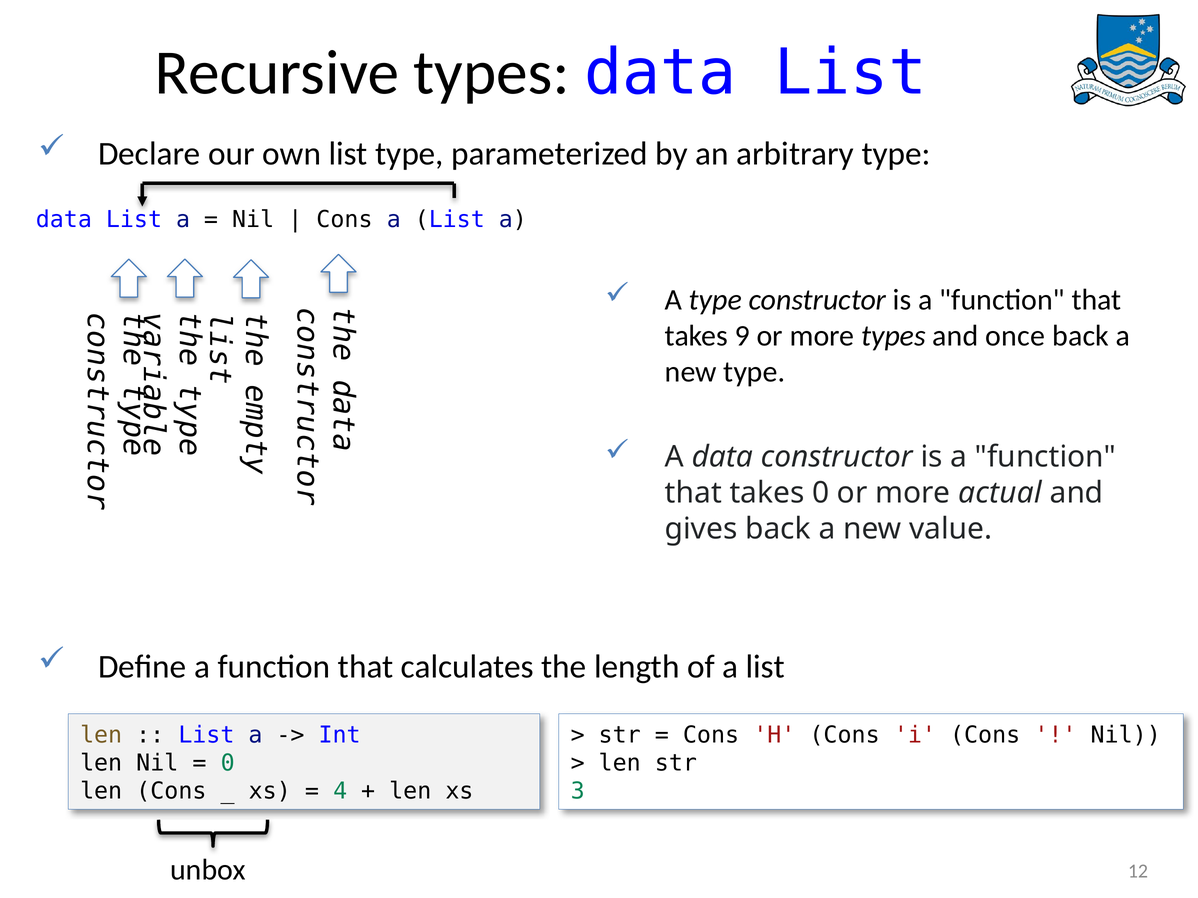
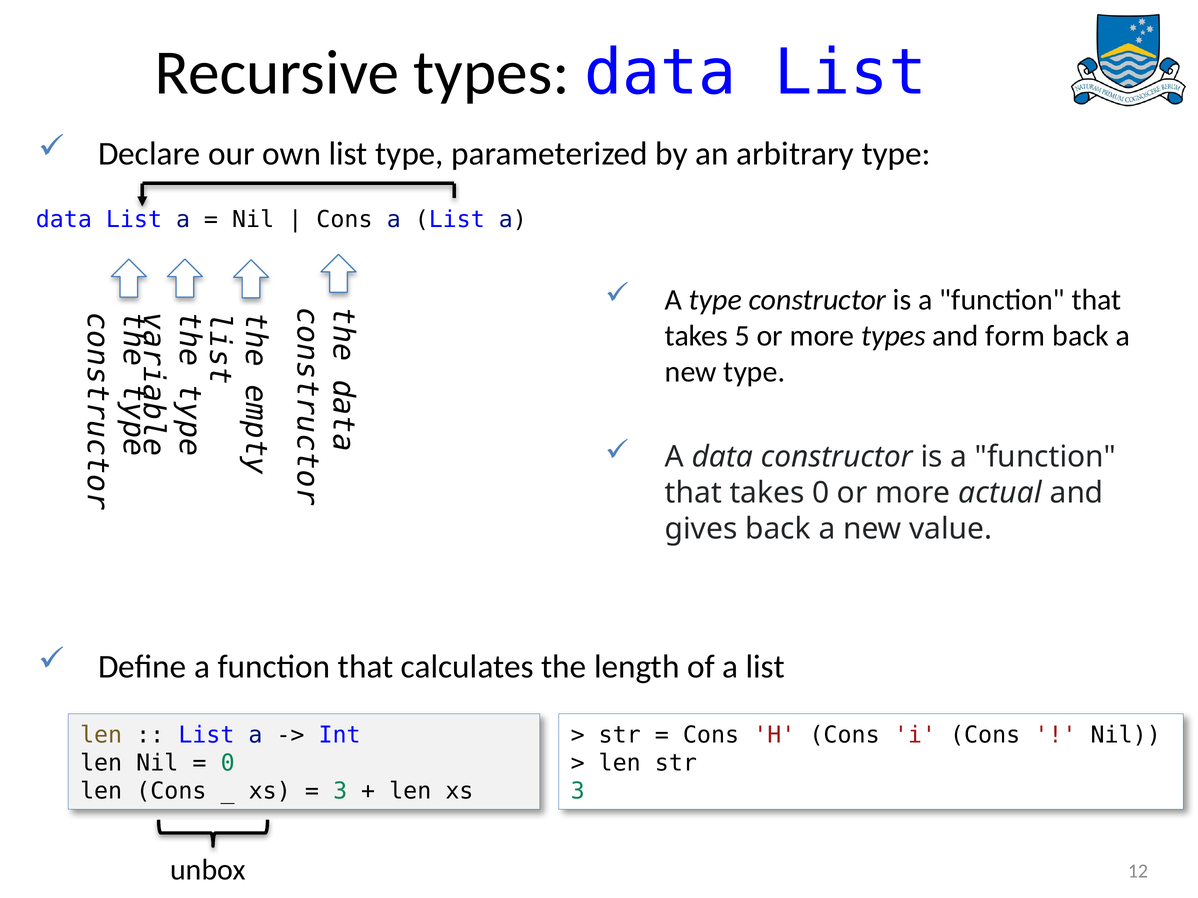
9: 9 -> 5
once: once -> form
4 at (340, 791): 4 -> 3
